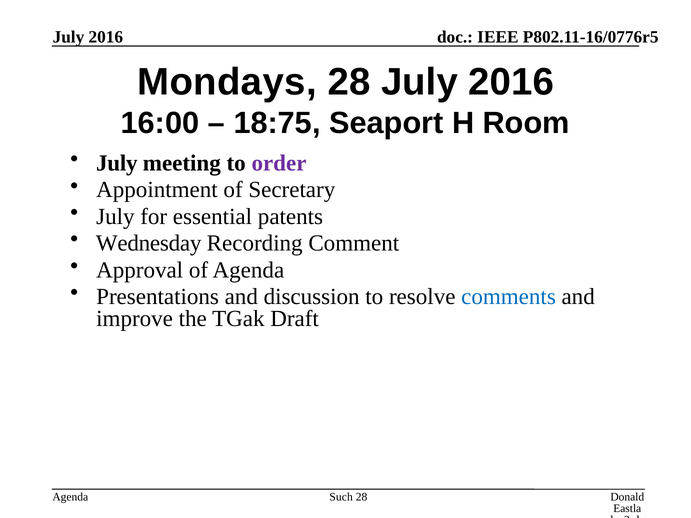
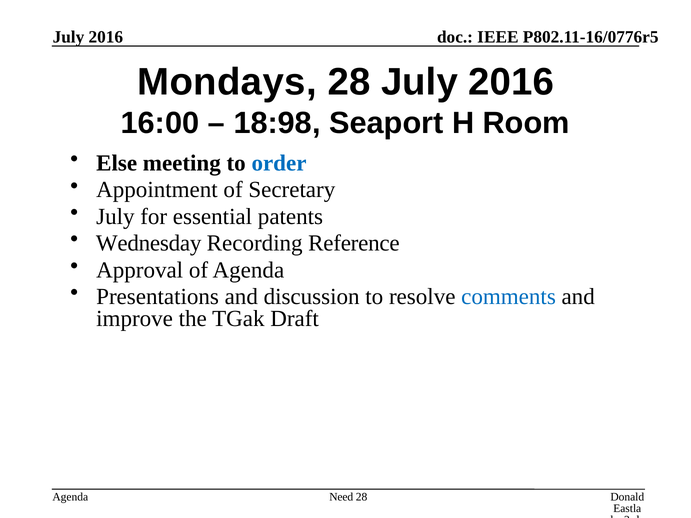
18:75: 18:75 -> 18:98
July at (117, 163): July -> Else
order colour: purple -> blue
Comment: Comment -> Reference
Such: Such -> Need
